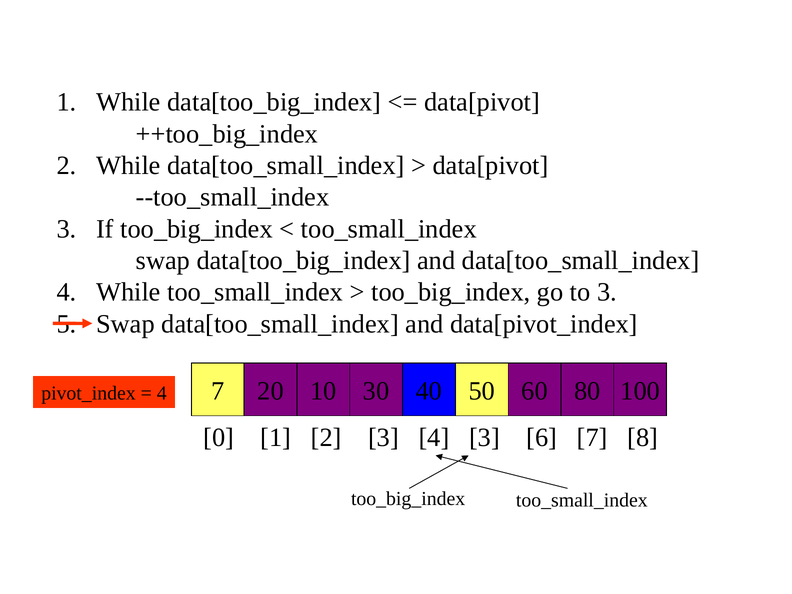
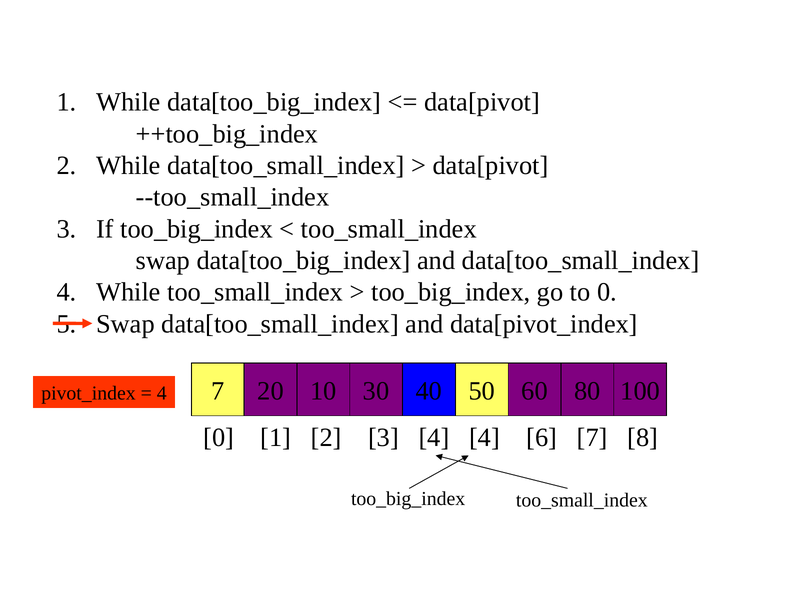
to 3: 3 -> 0
4 3: 3 -> 4
